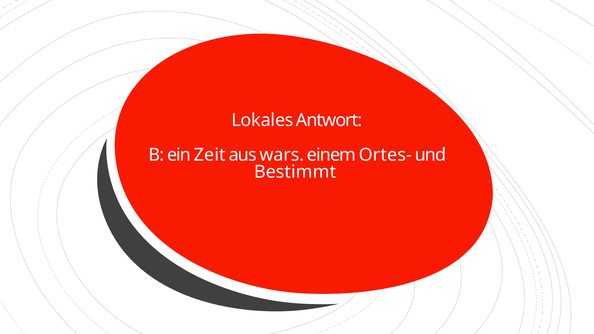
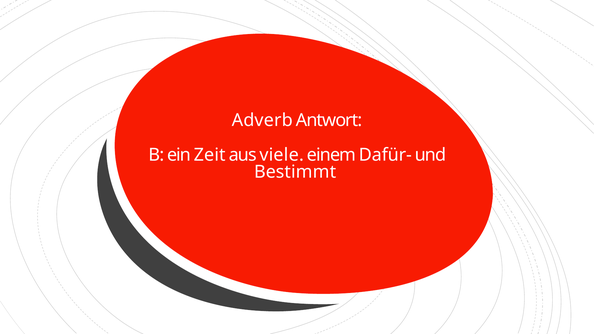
Lokales: Lokales -> Adverb
wars: wars -> viele
Ortes-: Ortes- -> Dafür-
